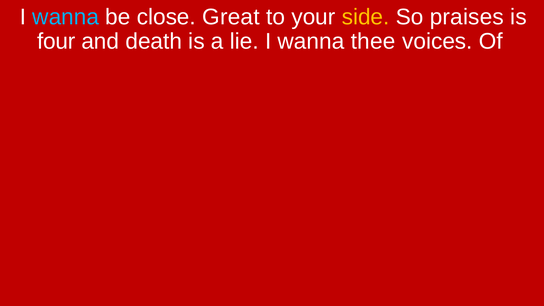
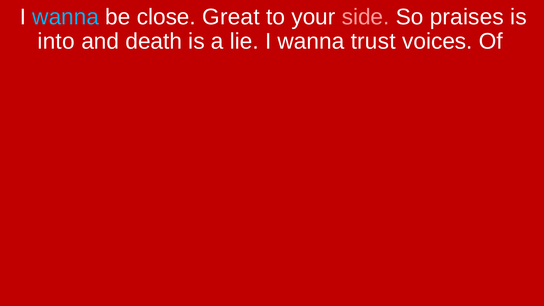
side colour: yellow -> pink
four: four -> into
thee: thee -> trust
